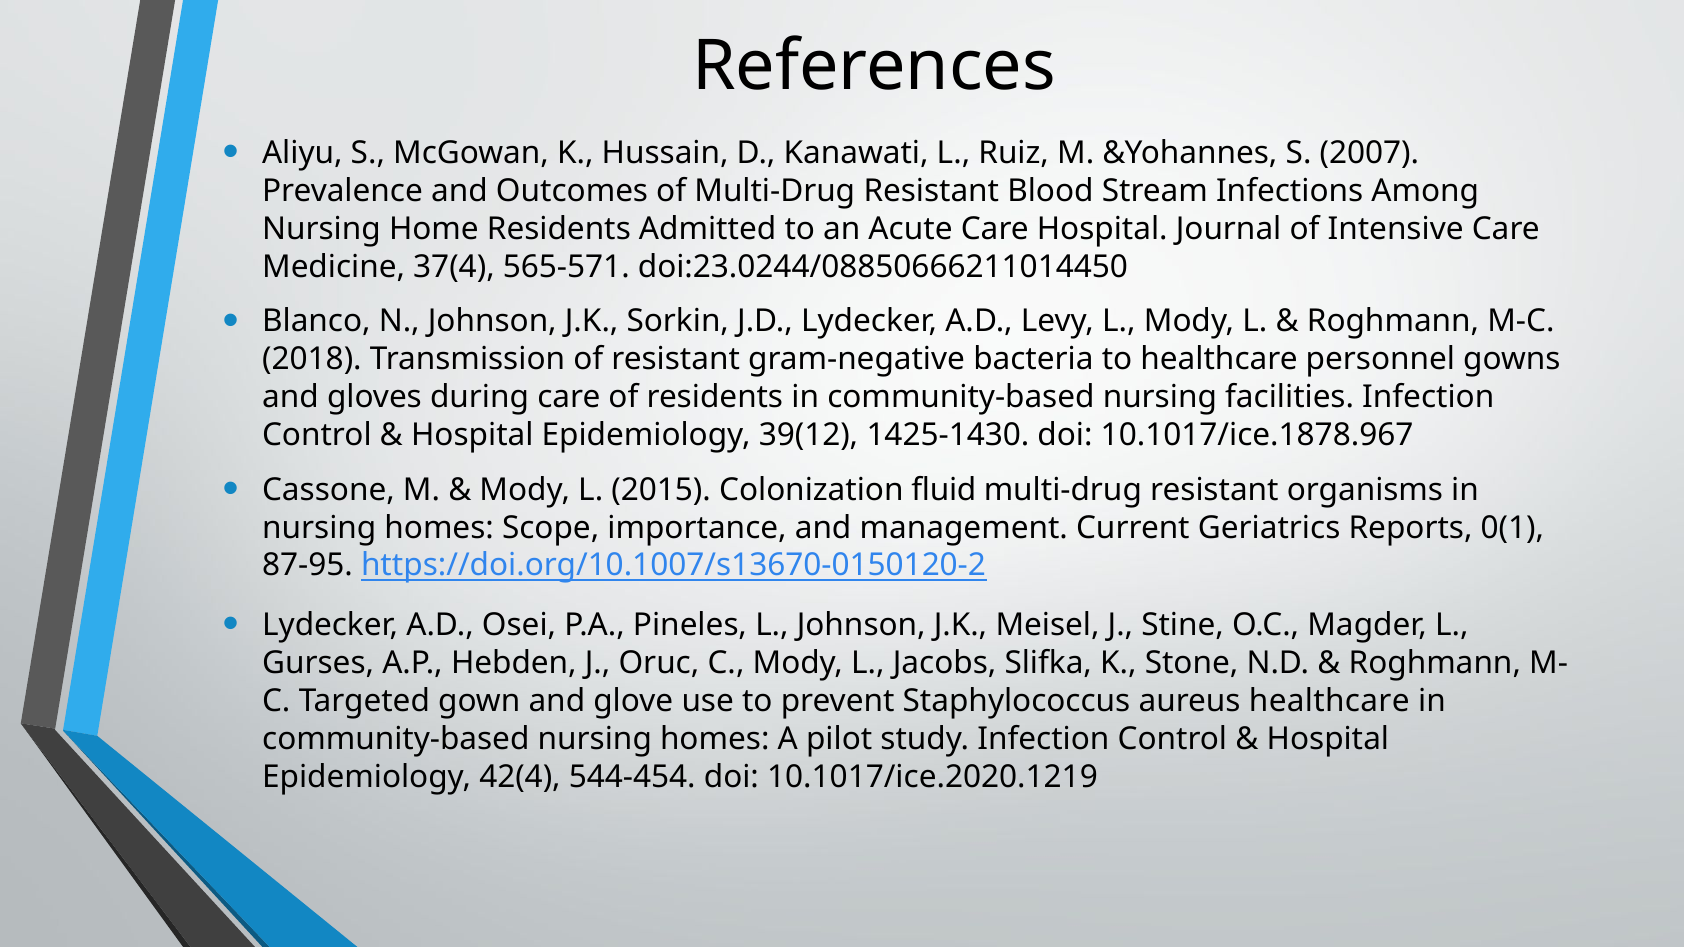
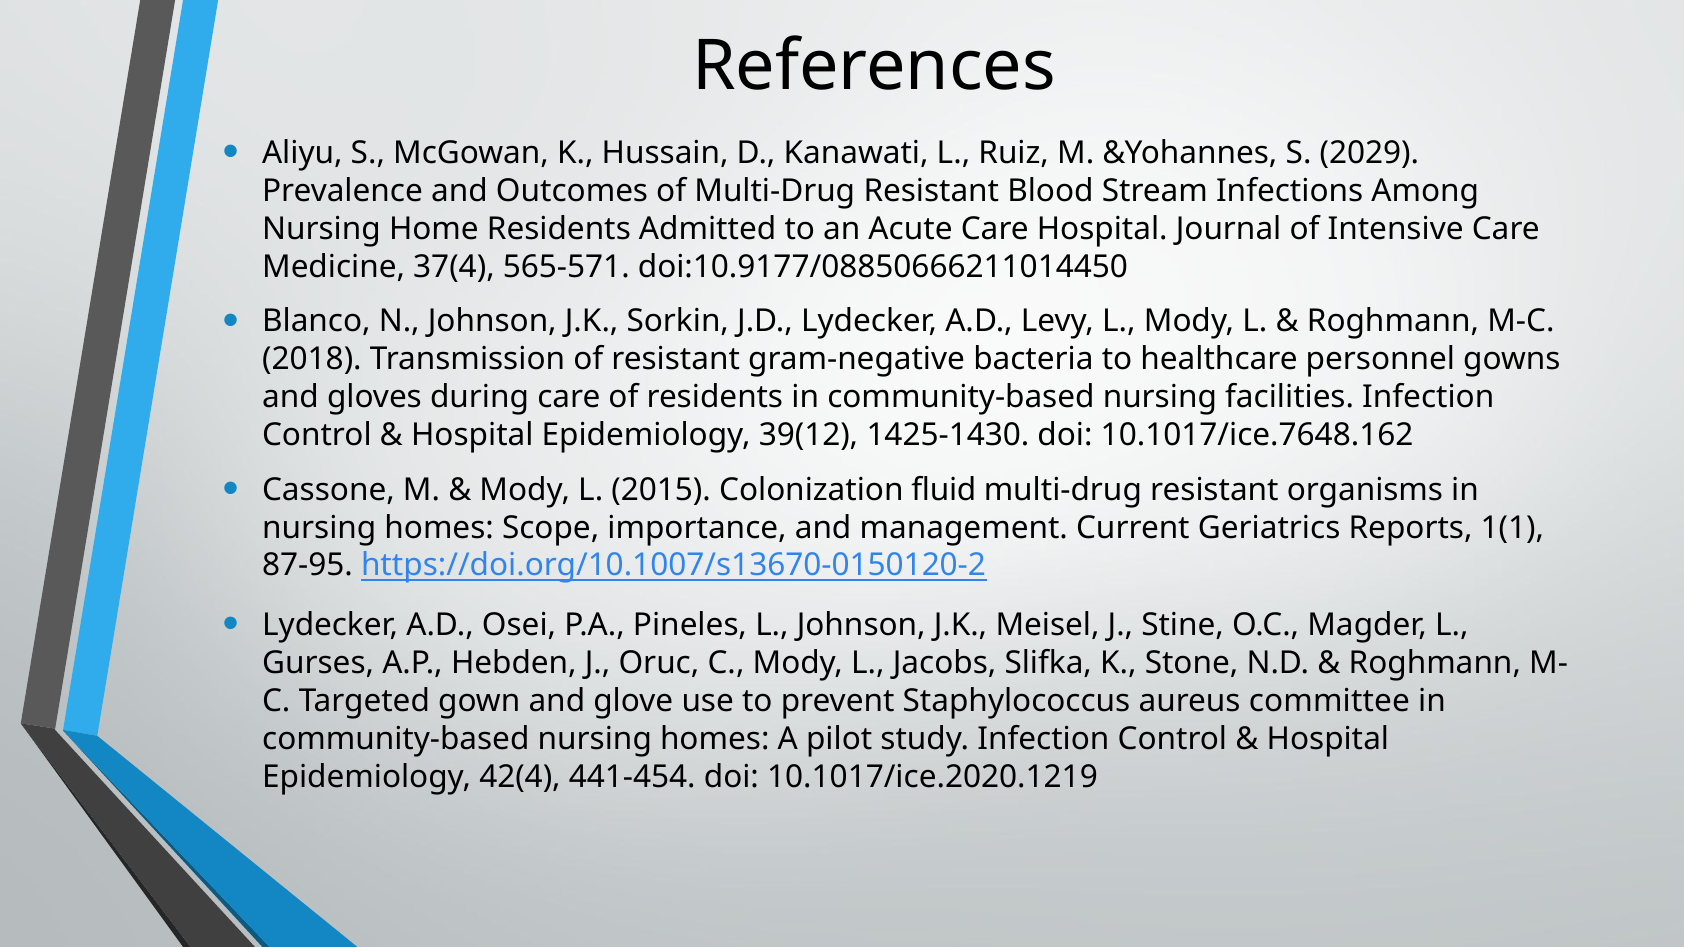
2007: 2007 -> 2029
doi:23.0244/08850666211014450: doi:23.0244/08850666211014450 -> doi:10.9177/08850666211014450
10.1017/ice.1878.967: 10.1017/ice.1878.967 -> 10.1017/ice.7648.162
0(1: 0(1 -> 1(1
aureus healthcare: healthcare -> committee
544-454: 544-454 -> 441-454
